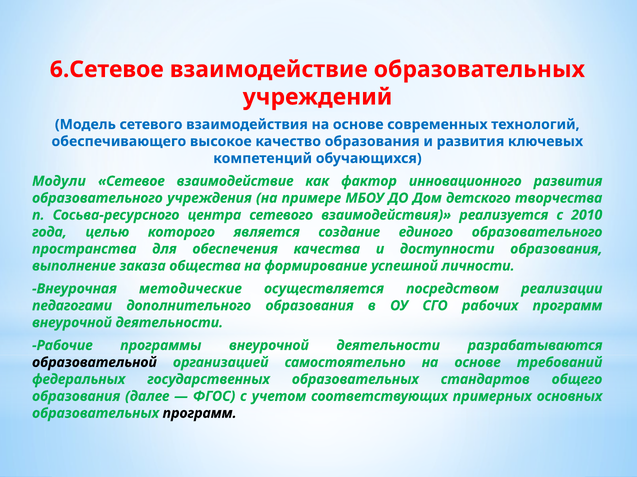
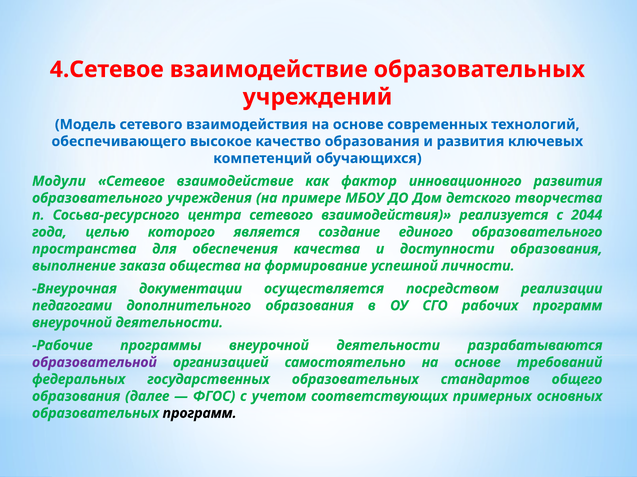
6.Сетевое: 6.Сетевое -> 4.Сетевое
2010: 2010 -> 2044
методические: методические -> документации
образовательной colour: black -> purple
